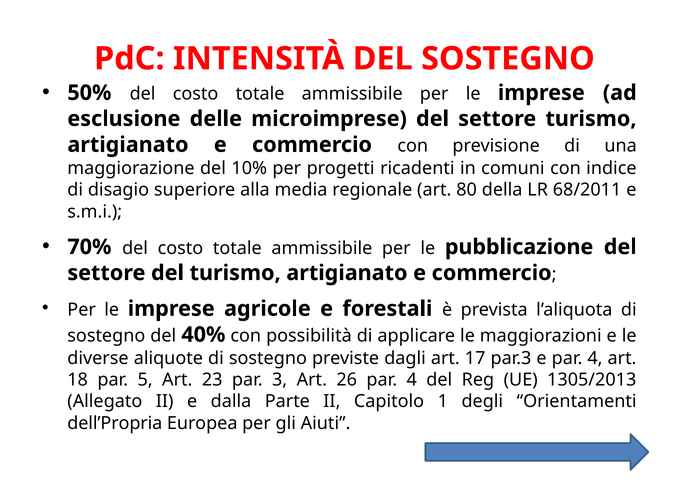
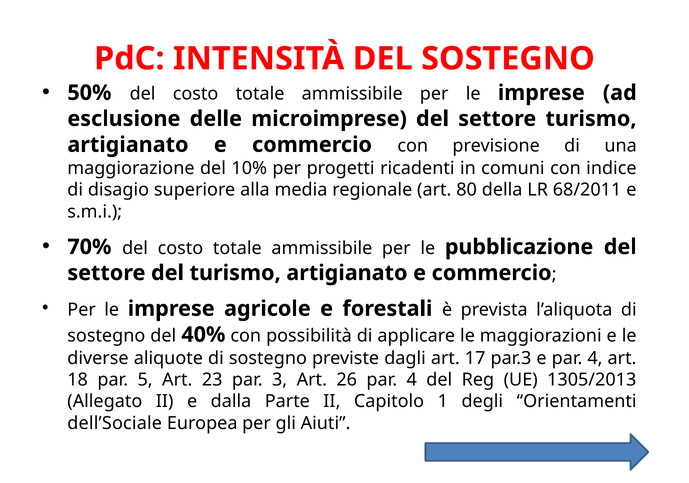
dell’Propria: dell’Propria -> dell’Sociale
